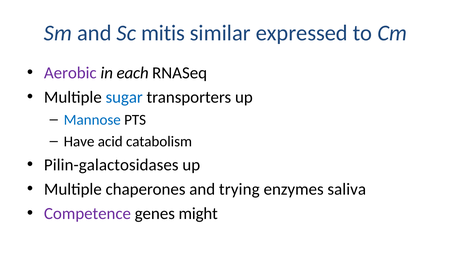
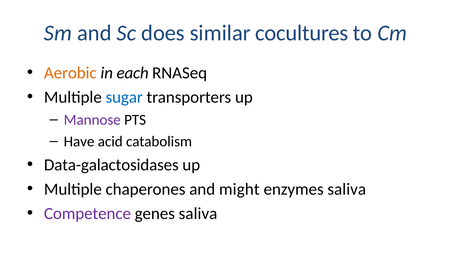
mitis: mitis -> does
expressed: expressed -> cocultures
Aerobic colour: purple -> orange
Mannose colour: blue -> purple
Pilin-galactosidases: Pilin-galactosidases -> Data-galactosidases
trying: trying -> might
genes might: might -> saliva
